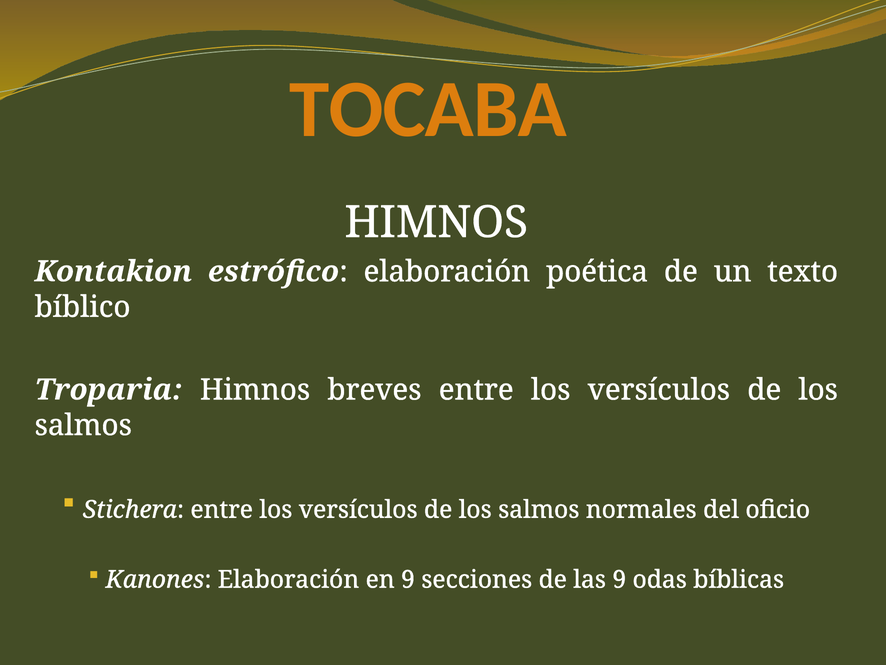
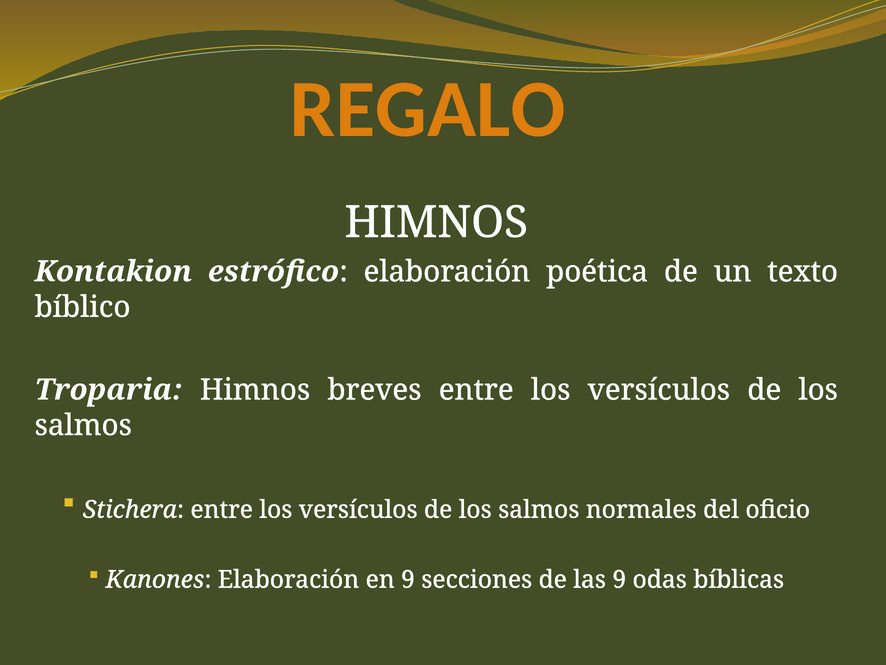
TOCABA: TOCABA -> REGALO
